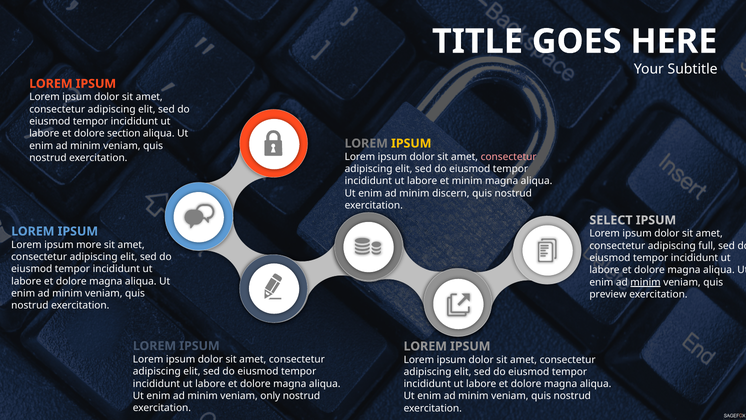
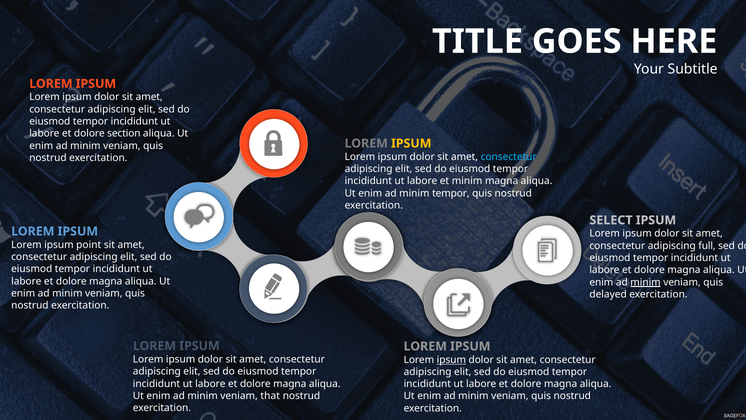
consectetur at (509, 157) colour: pink -> light blue
minim discern: discern -> tempor
more: more -> point
preview: preview -> delayed
ipsum at (451, 359) underline: none -> present
only: only -> that
